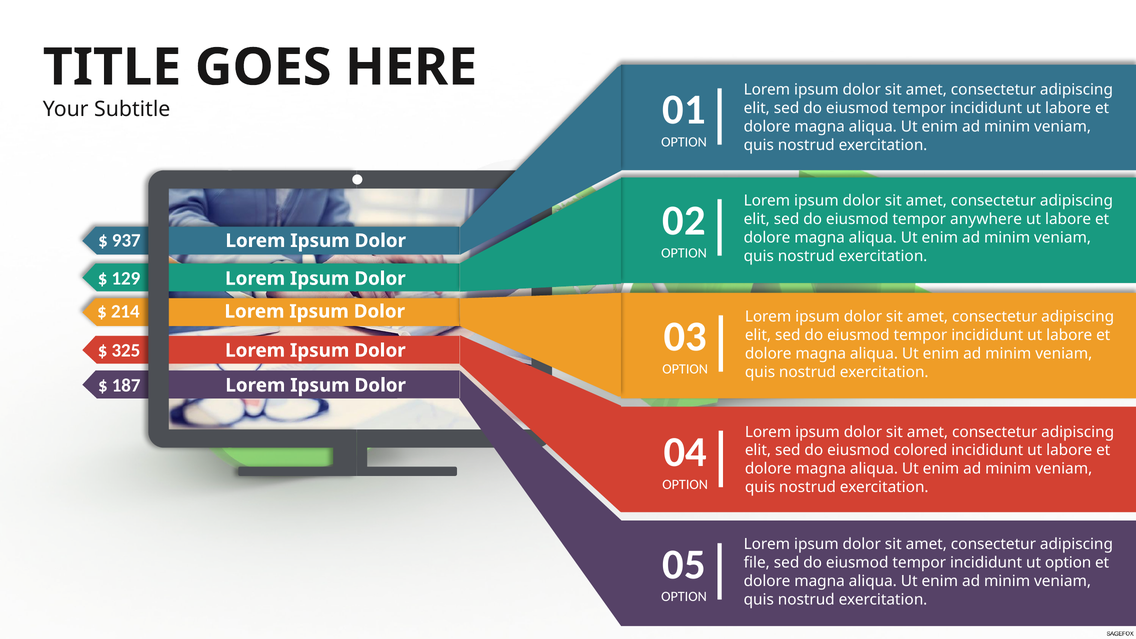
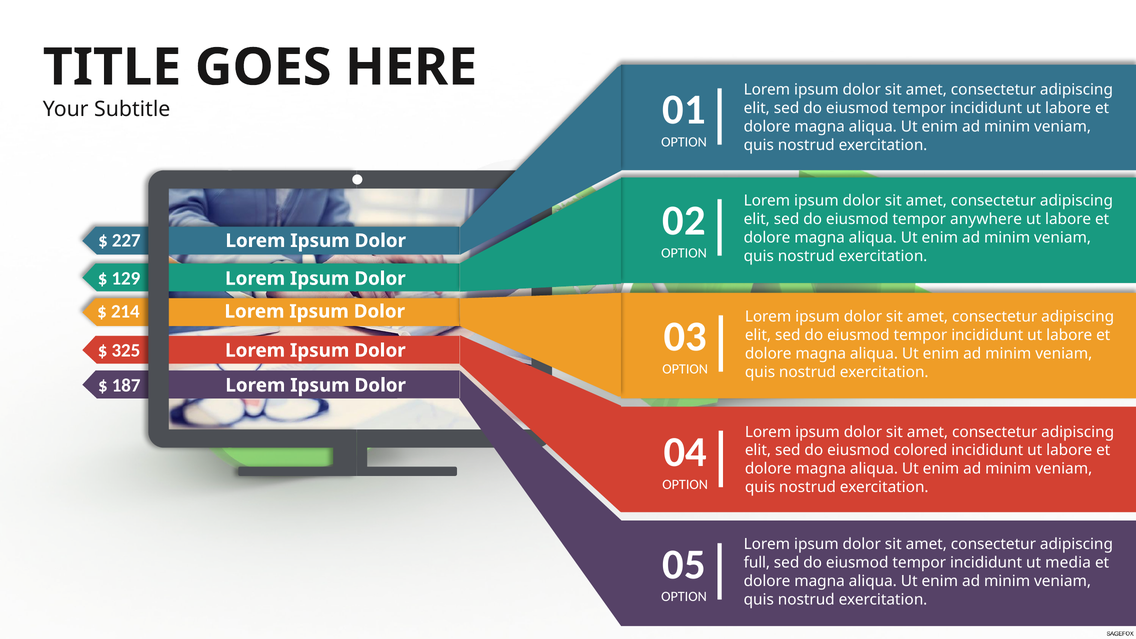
937: 937 -> 227
file: file -> full
ut option: option -> media
